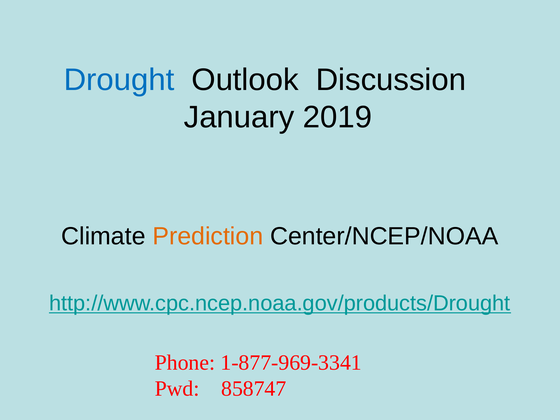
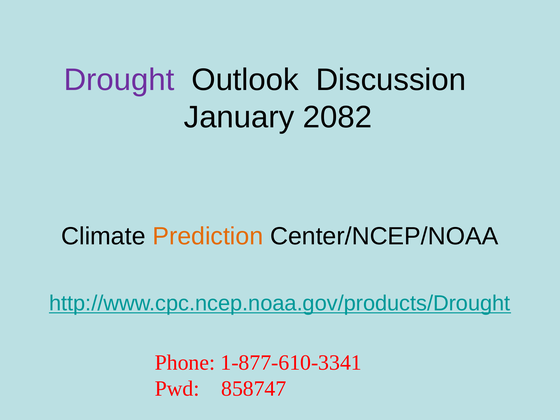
Drought colour: blue -> purple
2019: 2019 -> 2082
1-877-969-3341: 1-877-969-3341 -> 1-877-610-3341
